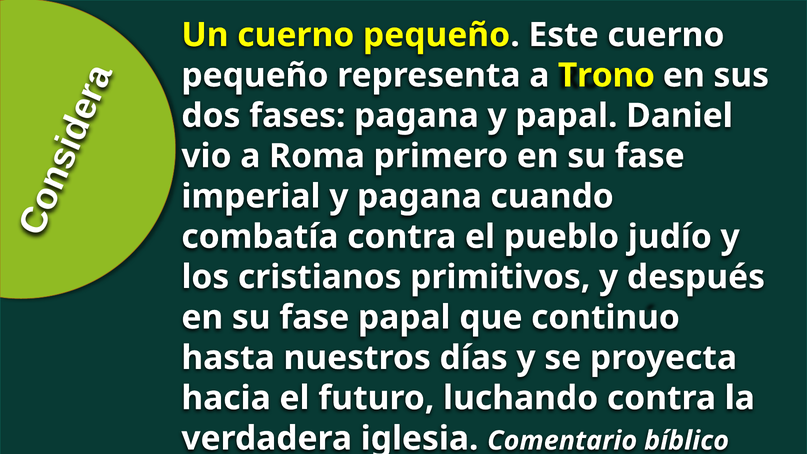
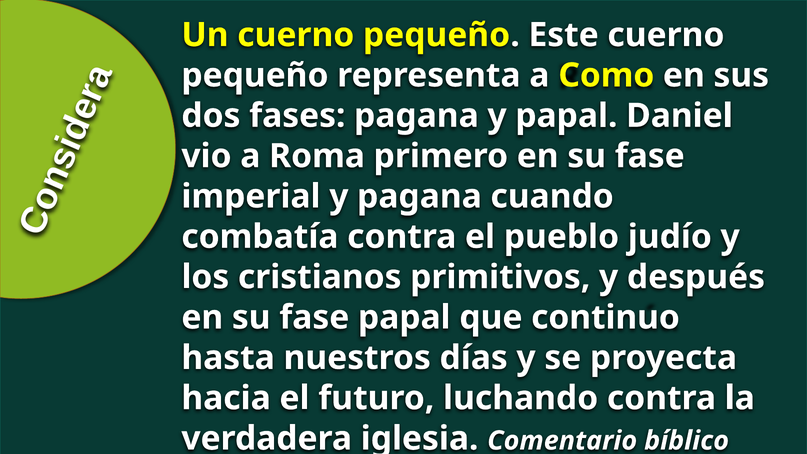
Trono: Trono -> Como
